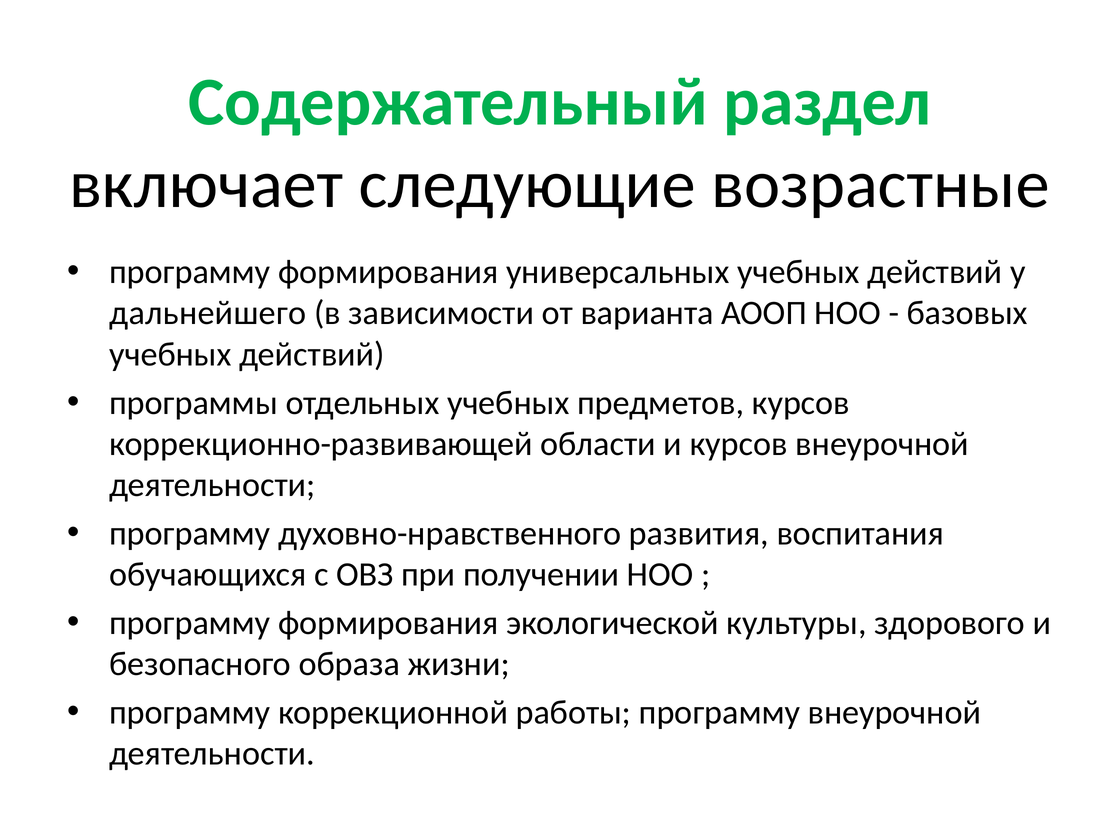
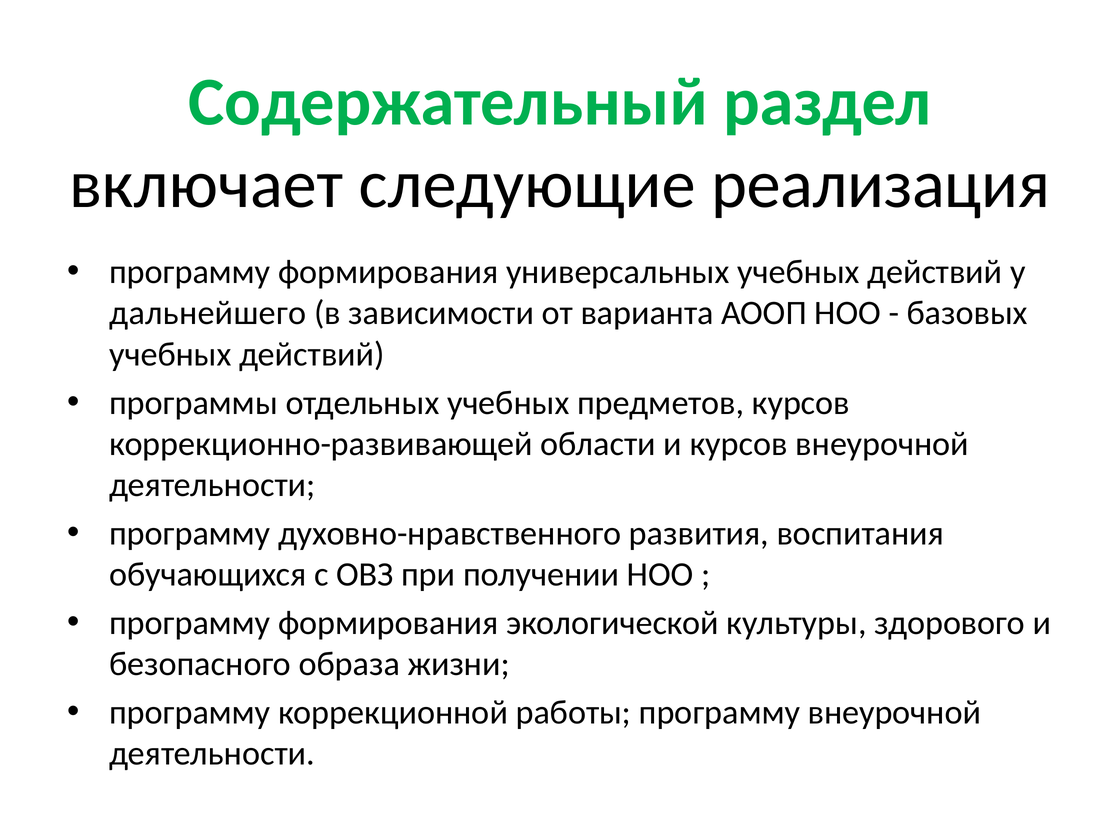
возрастные: возрастные -> реализация
